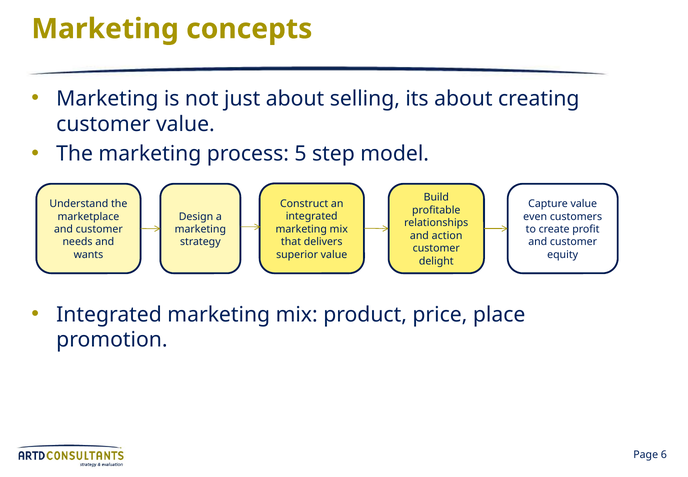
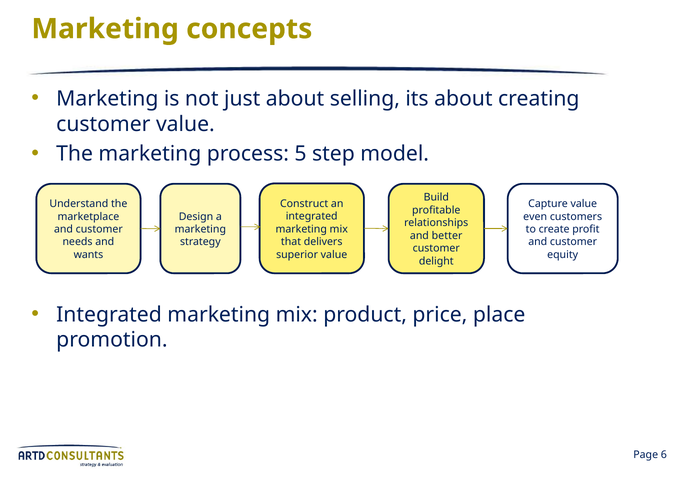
action: action -> better
